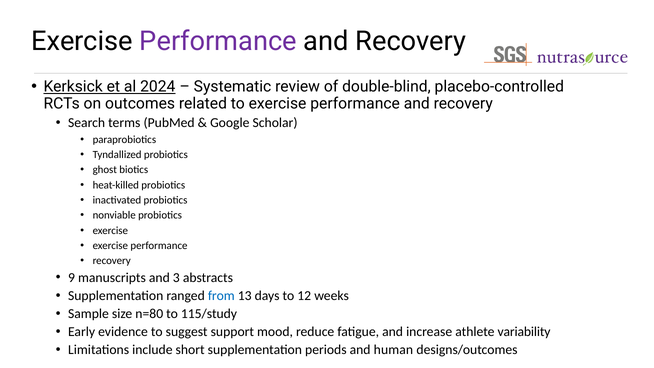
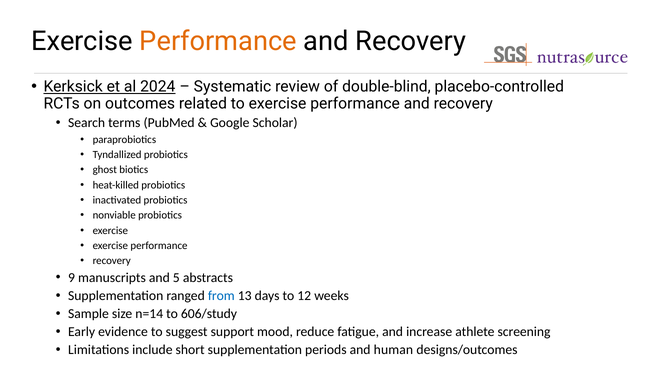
Performance at (218, 41) colour: purple -> orange
3: 3 -> 5
n=80: n=80 -> n=14
115/study: 115/study -> 606/study
variability: variability -> screening
